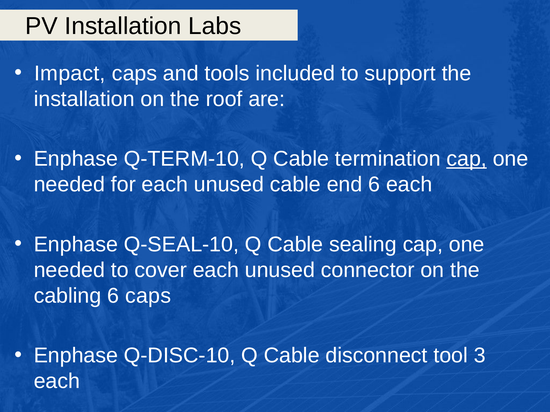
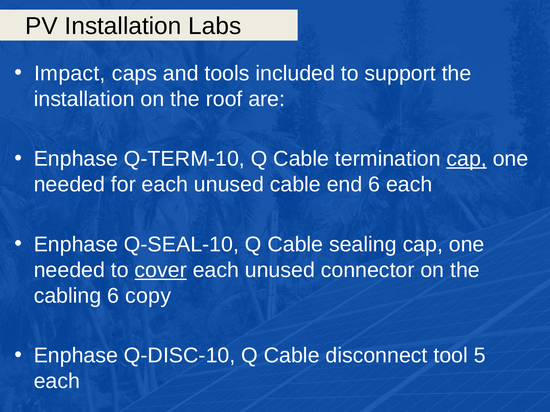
cover underline: none -> present
6 caps: caps -> copy
3: 3 -> 5
